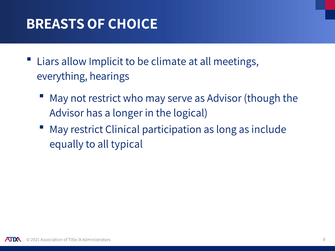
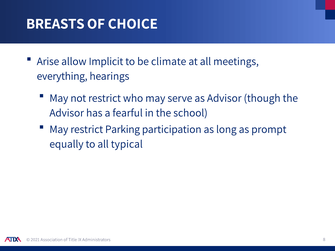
Liars: Liars -> Arise
longer: longer -> fearful
logical: logical -> school
Clinical: Clinical -> Parking
include: include -> prompt
